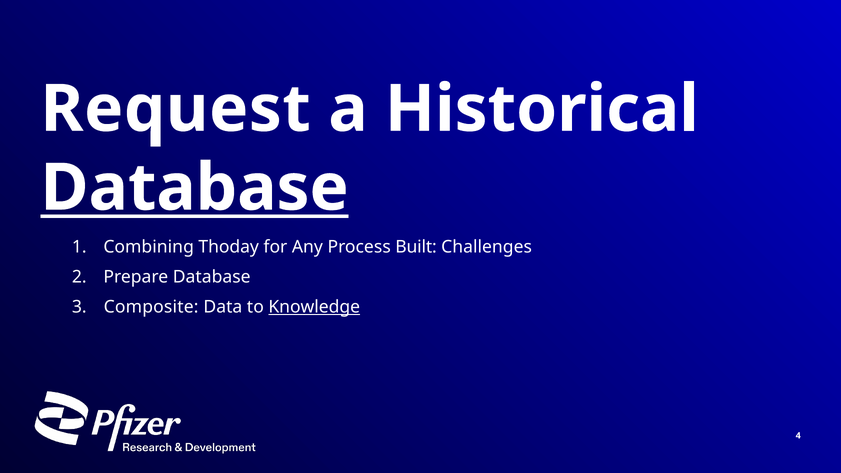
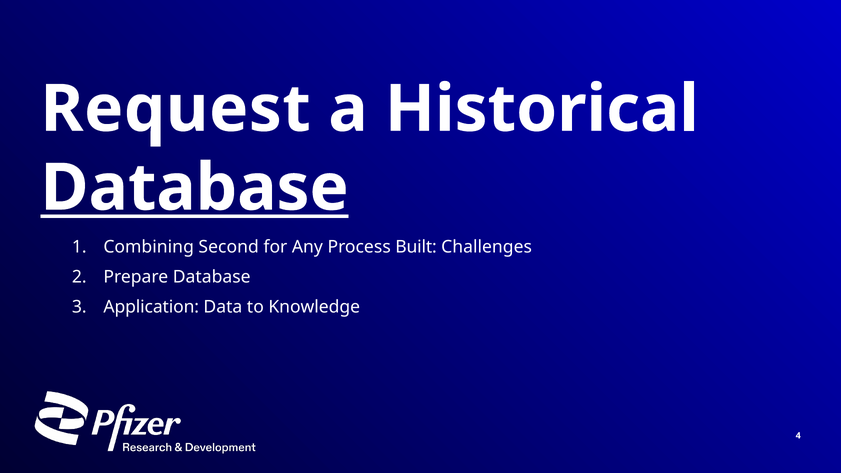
Thoday: Thoday -> Second
Composite: Composite -> Application
Knowledge underline: present -> none
